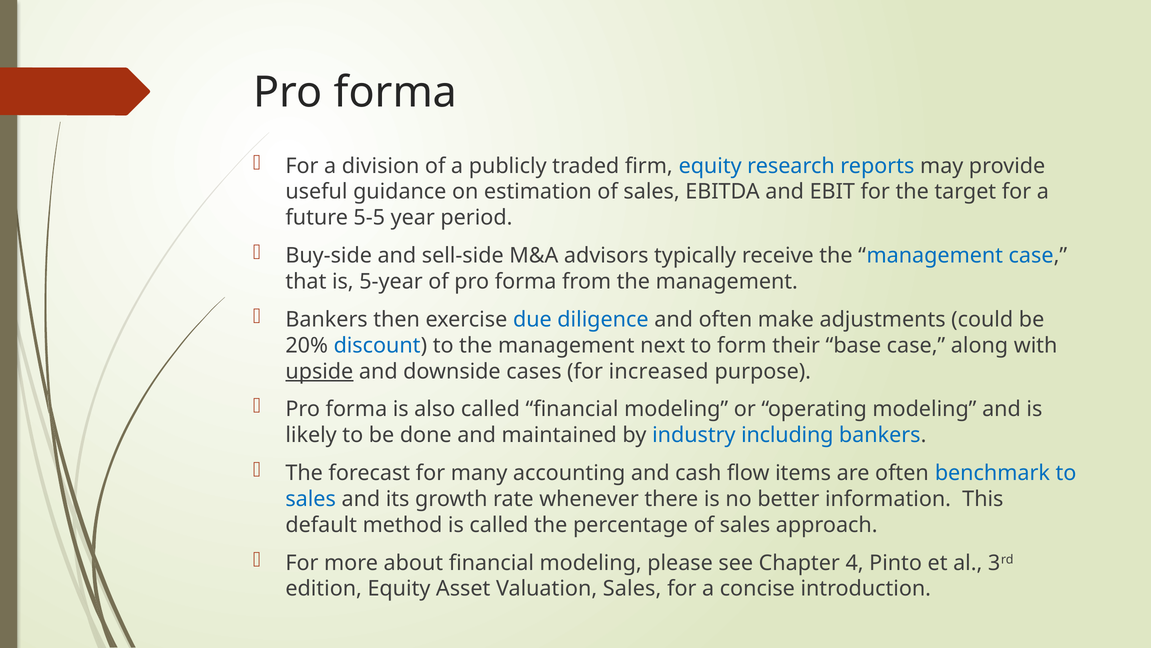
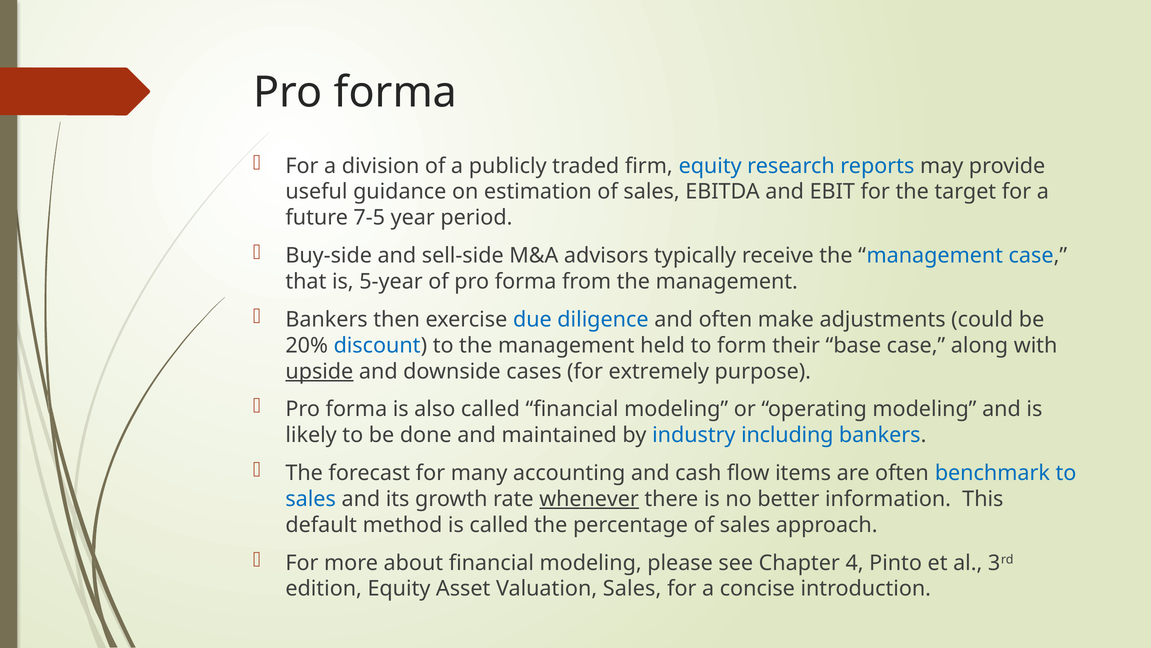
5-5: 5-5 -> 7-5
next: next -> held
increased: increased -> extremely
whenever underline: none -> present
